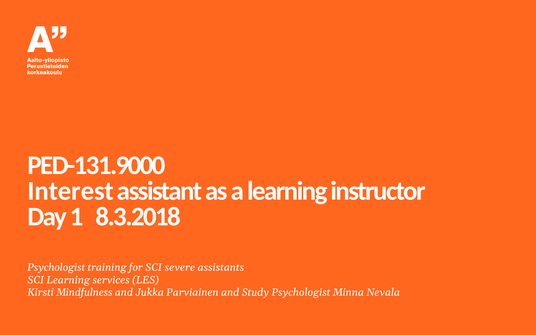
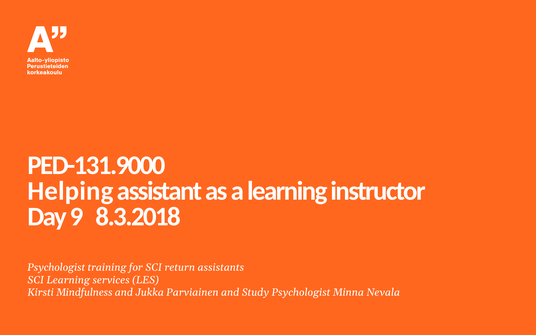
Interest: Interest -> Helping
1: 1 -> 9
severe: severe -> return
